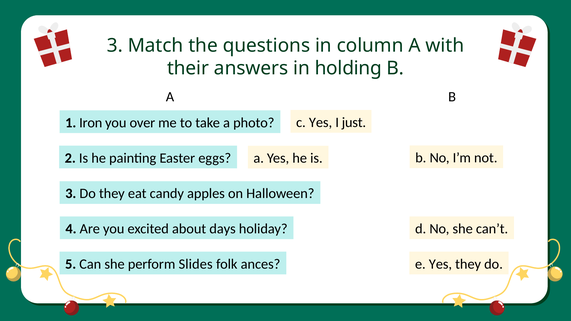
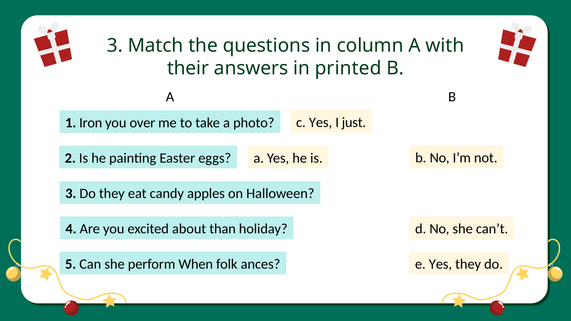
holding: holding -> printed
days: days -> than
Slides: Slides -> When
